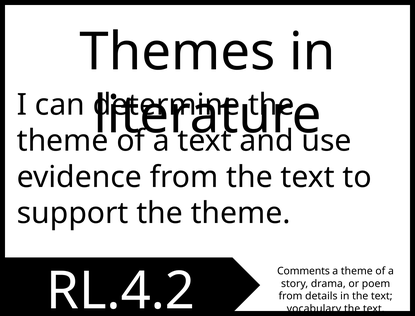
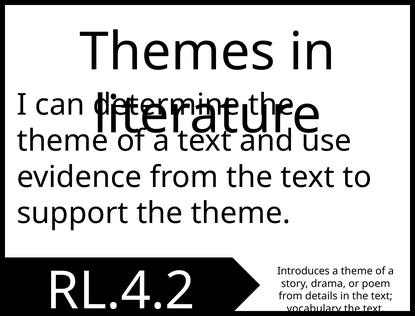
Comments: Comments -> Introduces
